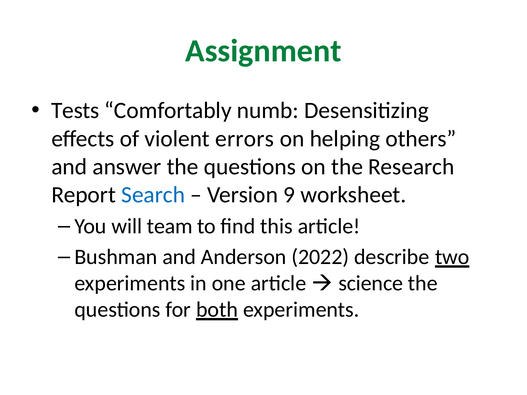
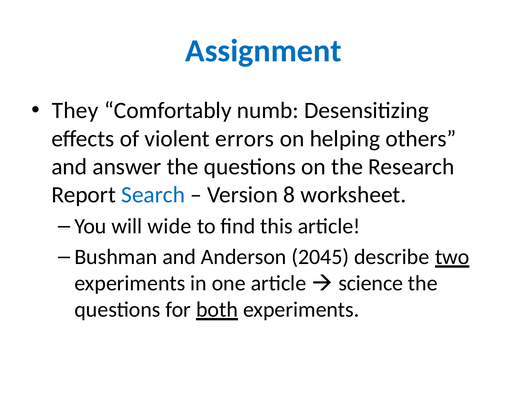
Assignment colour: green -> blue
Tests: Tests -> They
9: 9 -> 8
team: team -> wide
2022: 2022 -> 2045
